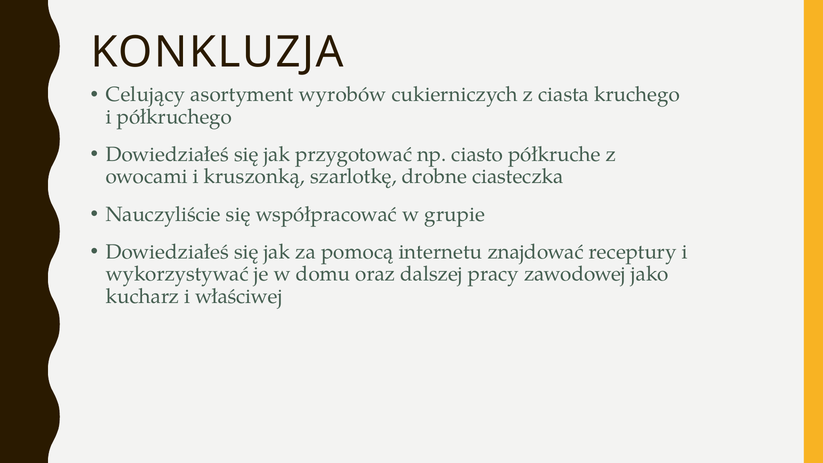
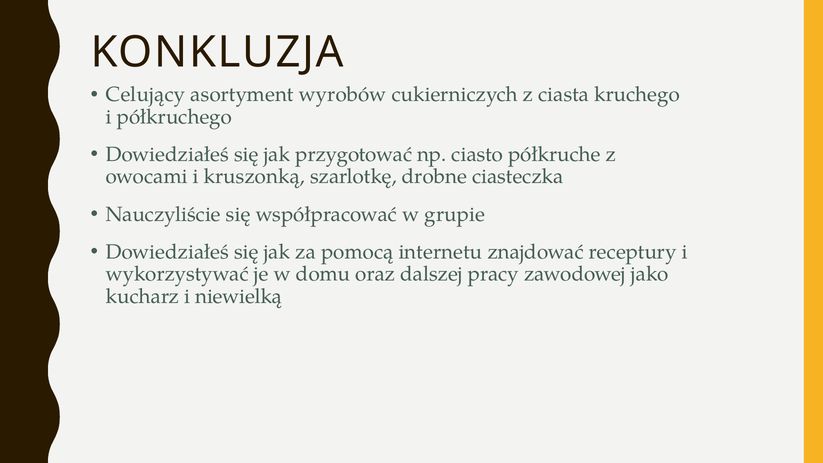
właściwej: właściwej -> niewielką
